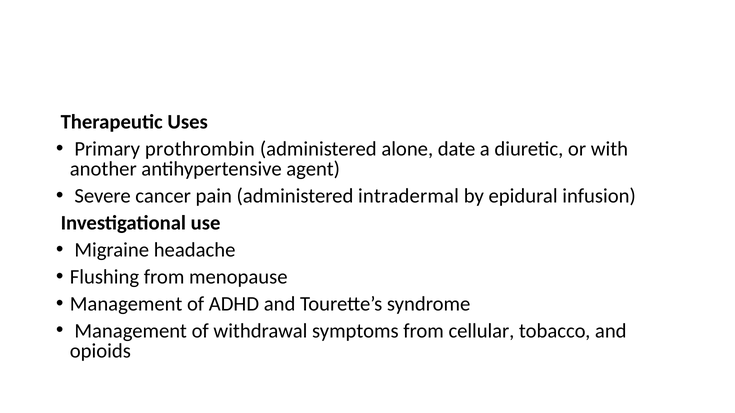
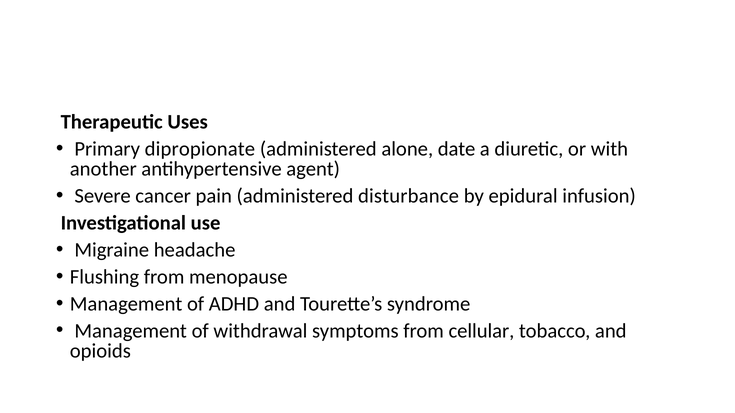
prothrombin: prothrombin -> dipropionate
intradermal: intradermal -> disturbance
